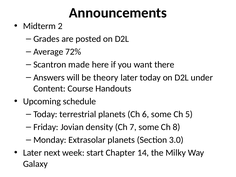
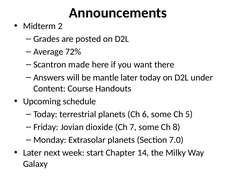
theory: theory -> mantle
density: density -> dioxide
3.0: 3.0 -> 7.0
